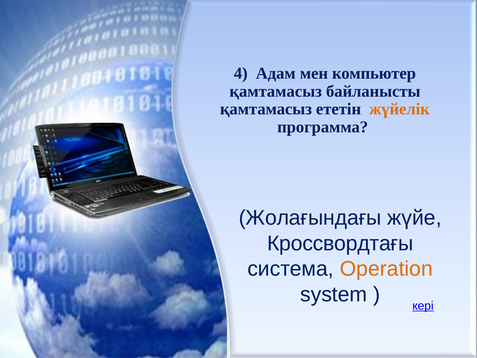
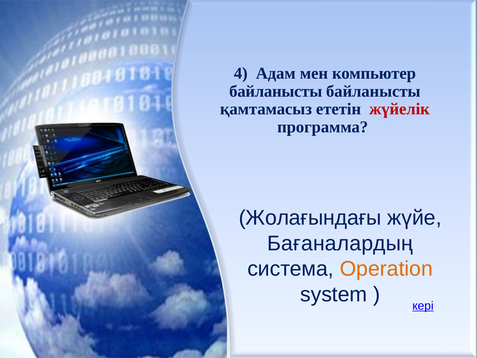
қамтамасыз at (276, 91): қамтамасыз -> байланысты
жүйелік colour: orange -> red
Кроссвордтағы: Кроссвордтағы -> Бағаналардың
